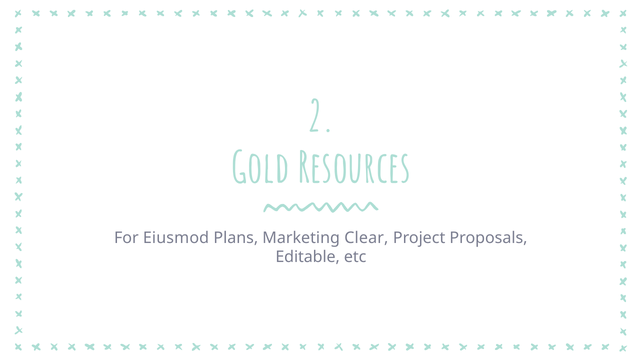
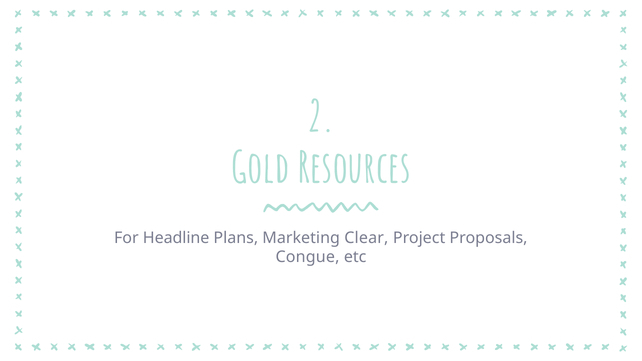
Eiusmod: Eiusmod -> Headline
Editable: Editable -> Congue
